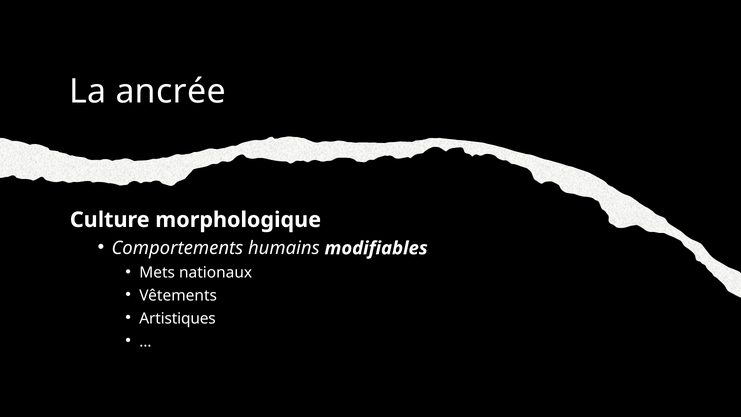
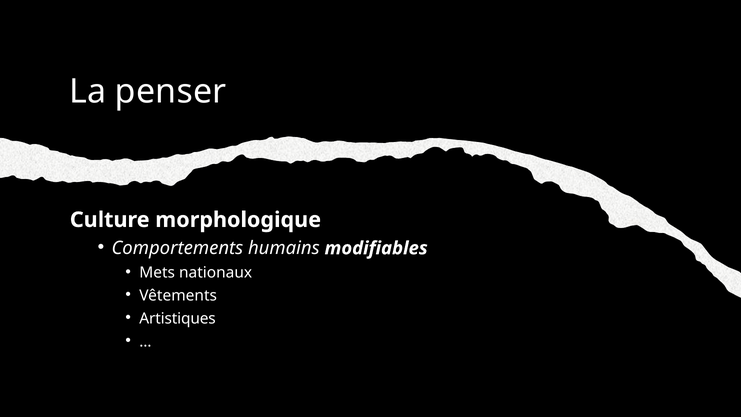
ancrée: ancrée -> penser
